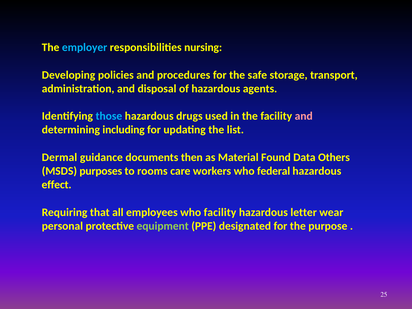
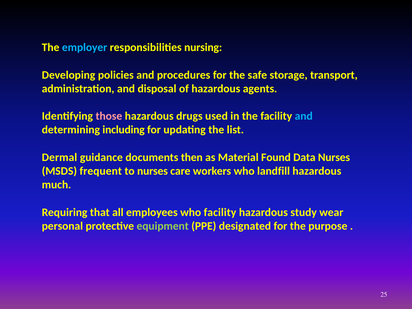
those colour: light blue -> pink
and at (304, 116) colour: pink -> light blue
Data Others: Others -> Nurses
purposes: purposes -> frequent
to rooms: rooms -> nurses
federal: federal -> landfill
effect: effect -> much
letter: letter -> study
